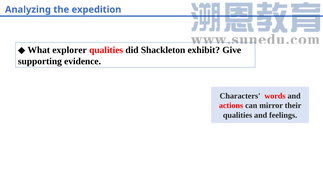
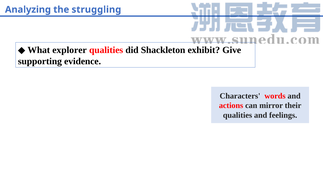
expedition: expedition -> struggling
